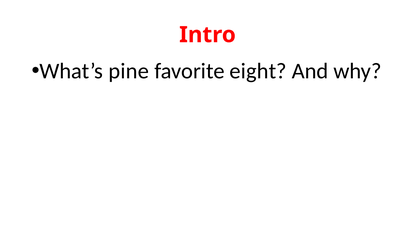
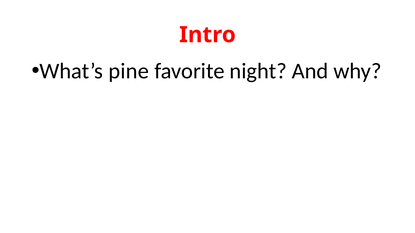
eight: eight -> night
